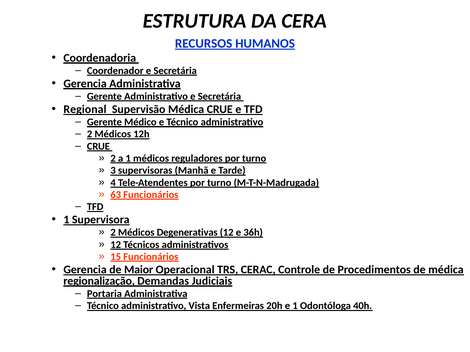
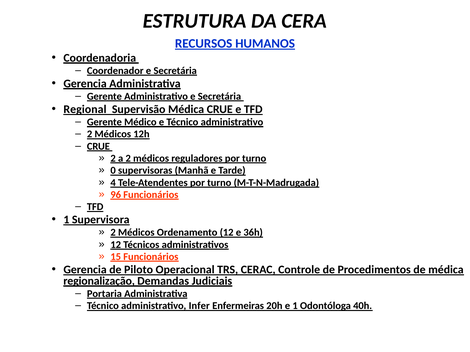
a 1: 1 -> 2
3: 3 -> 0
63: 63 -> 96
Degenerativas: Degenerativas -> Ordenamento
Maior: Maior -> Piloto
Vista: Vista -> Infer
